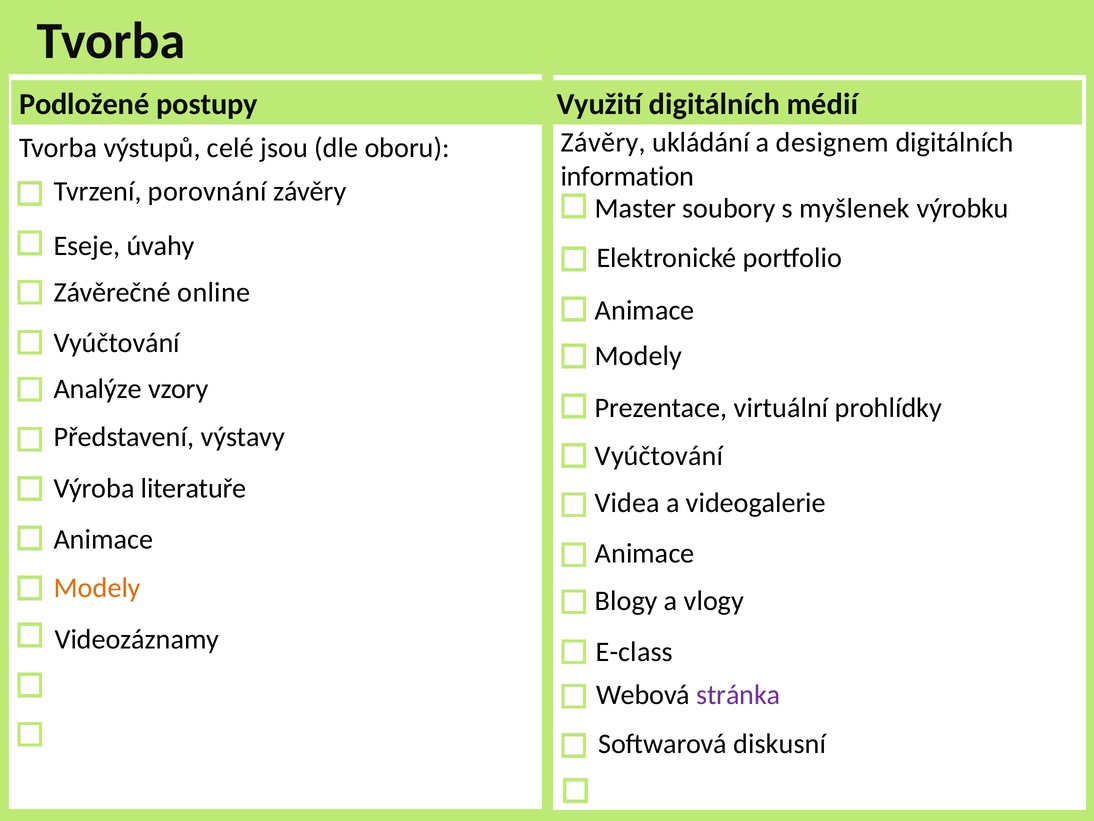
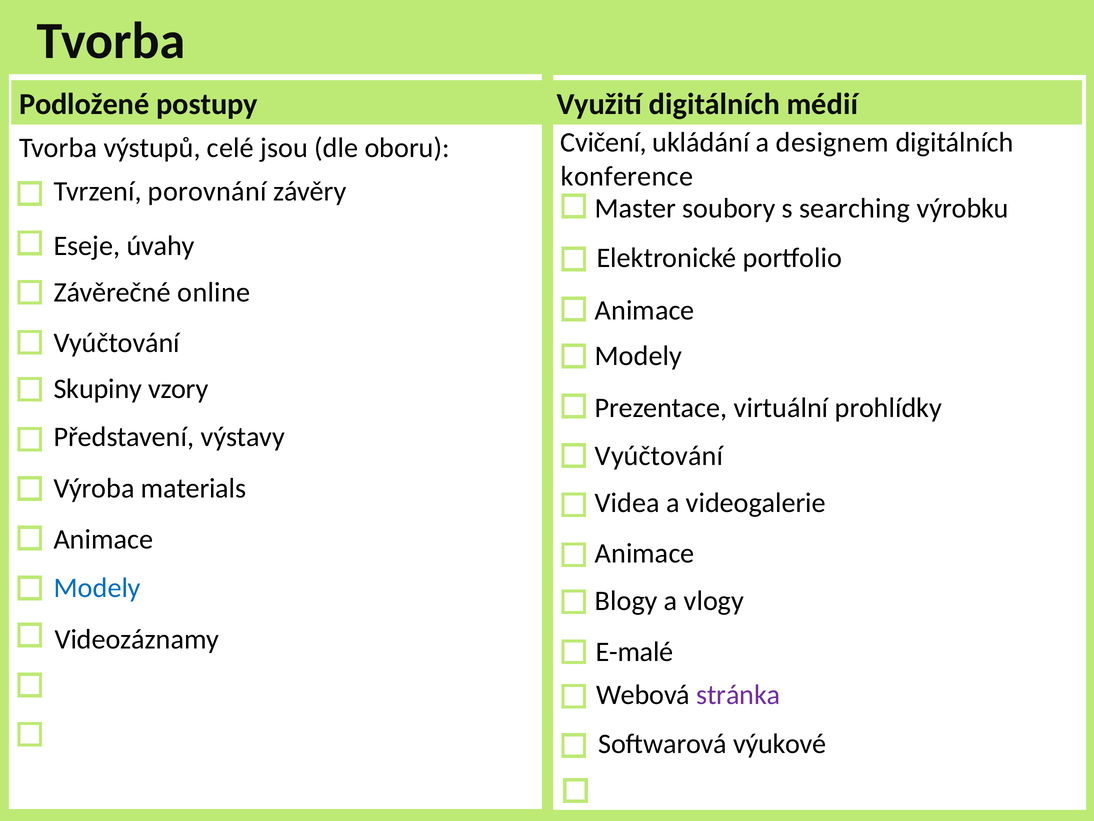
Závěry at (603, 142): Závěry -> Cvičení
information: information -> konference
myšlenek: myšlenek -> searching
Analýze: Analýze -> Skupiny
literatuře: literatuře -> materials
Modely at (97, 588) colour: orange -> blue
E-class: E-class -> E-malé
diskusní: diskusní -> výukové
